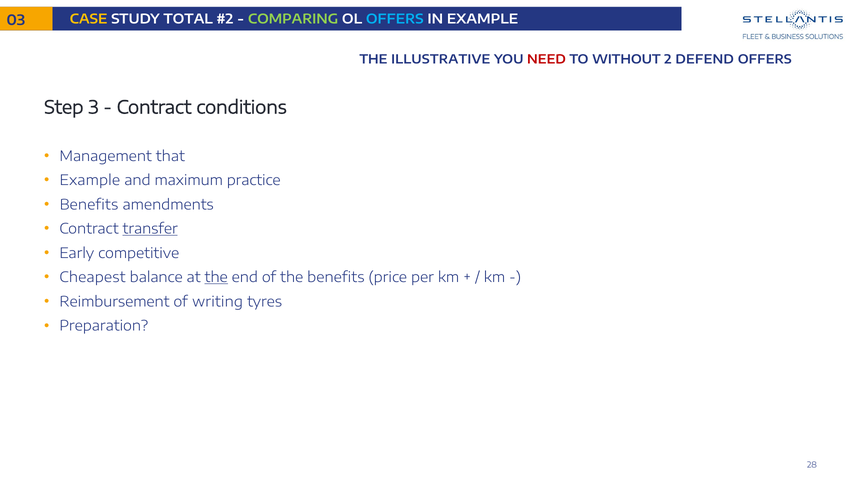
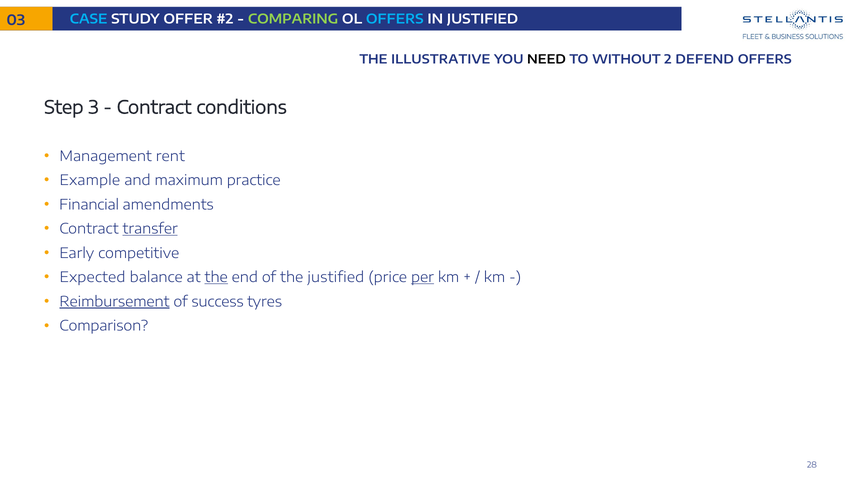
CASE colour: yellow -> light blue
TOTAL: TOTAL -> OFFER
IN EXAMPLE: EXAMPLE -> JUSTIFIED
NEED colour: red -> black
that: that -> rent
Benefits at (89, 205): Benefits -> Financial
Cheapest: Cheapest -> Expected
the benefits: benefits -> justified
per underline: none -> present
Reimbursement underline: none -> present
writing: writing -> success
Preparation: Preparation -> Comparison
